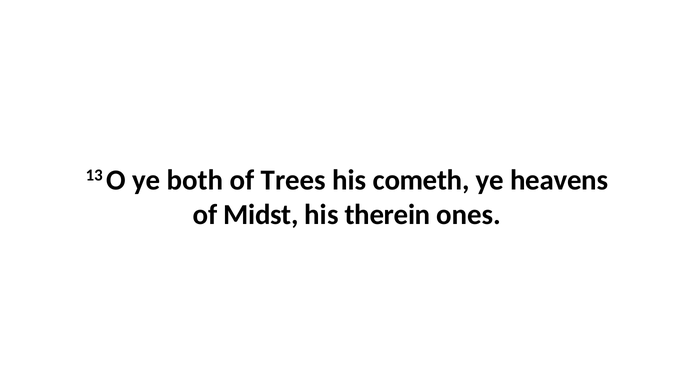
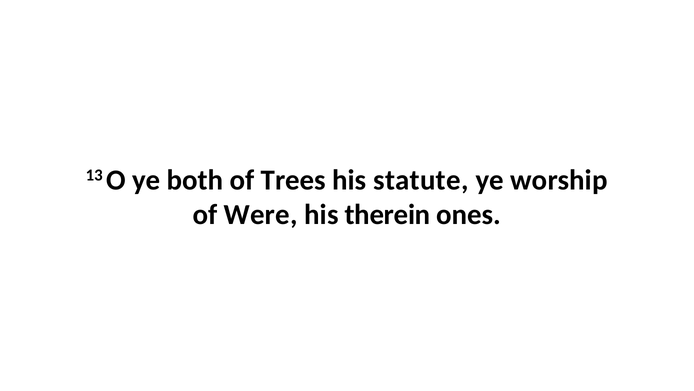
cometh: cometh -> statute
heavens: heavens -> worship
Midst: Midst -> Were
